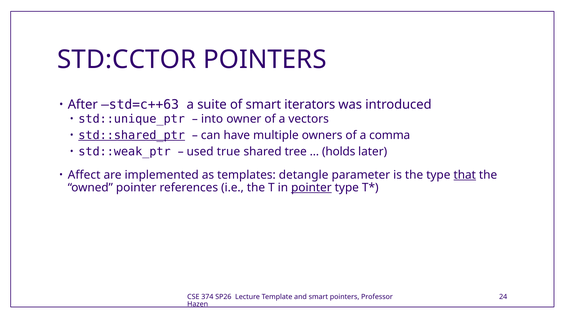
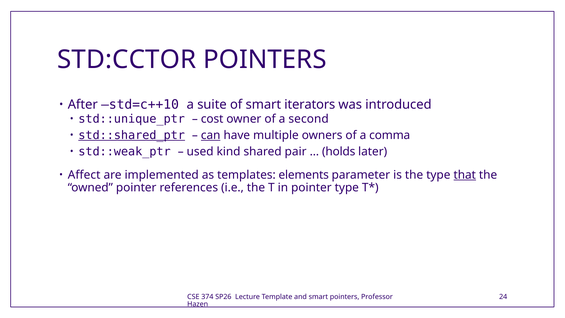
std=c++63: std=c++63 -> std=c++10
into: into -> cost
vectors: vectors -> second
can underline: none -> present
true: true -> kind
tree: tree -> pair
detangle: detangle -> elements
pointer at (311, 187) underline: present -> none
